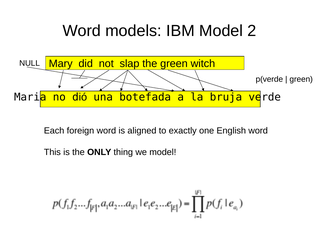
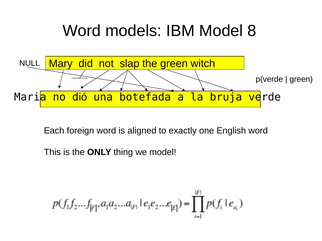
2: 2 -> 8
